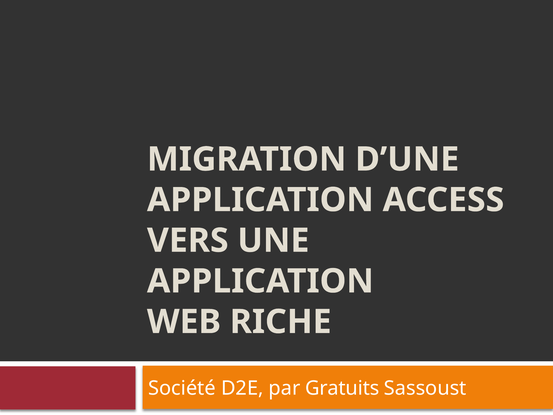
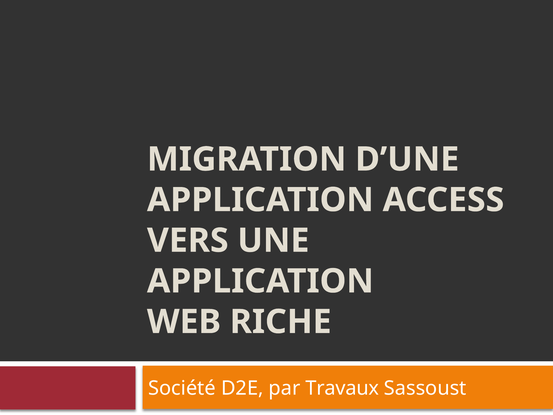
Gratuits: Gratuits -> Travaux
